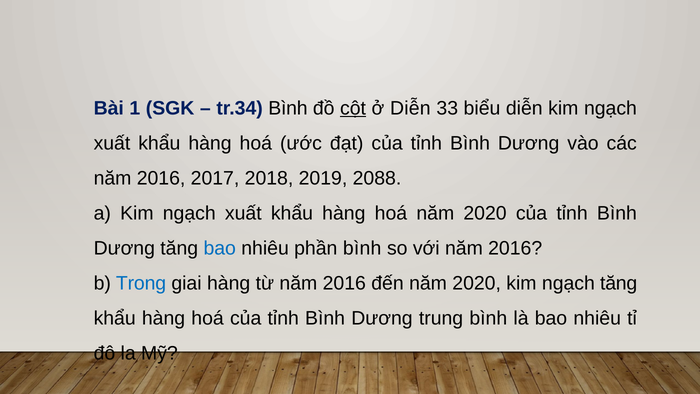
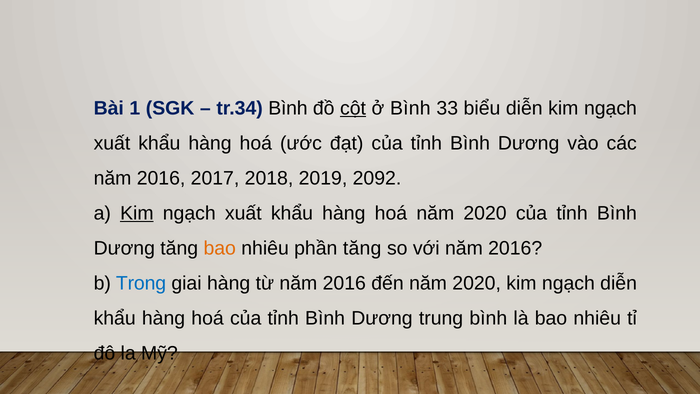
ở Diễn: Diễn -> Bình
2088: 2088 -> 2092
Kim at (137, 213) underline: none -> present
bao at (220, 248) colour: blue -> orange
phần bình: bình -> tăng
ngạch tăng: tăng -> diễn
